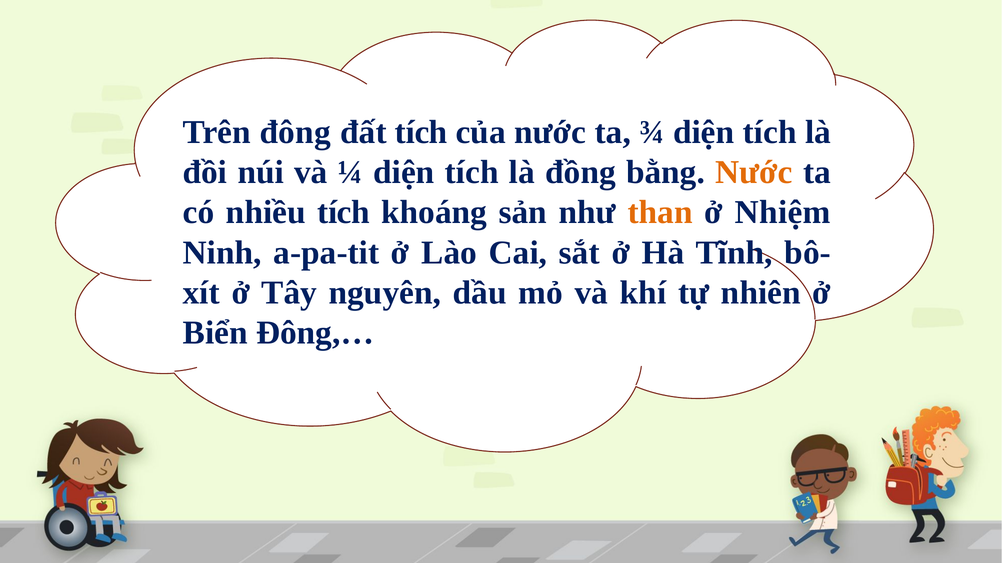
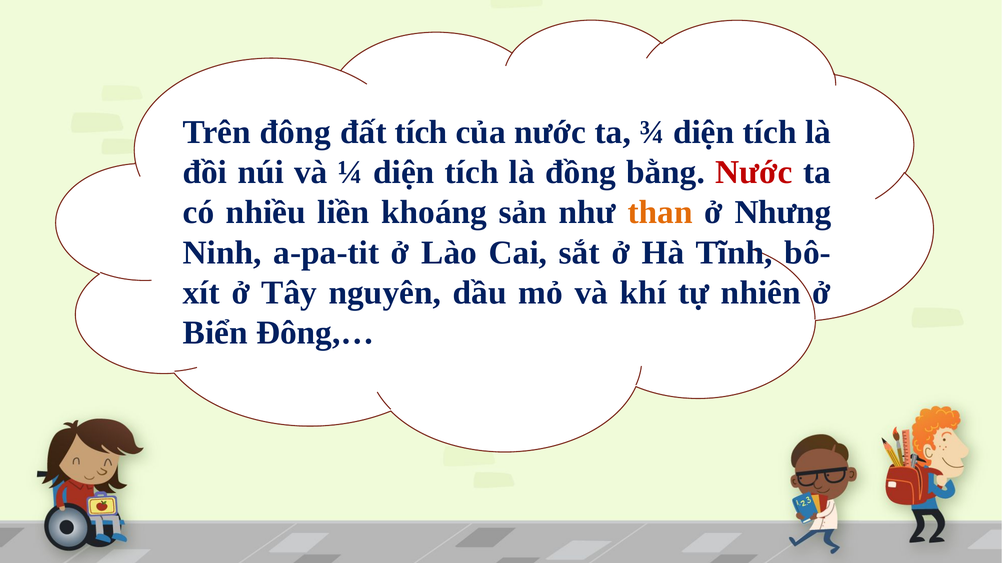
Nước at (754, 173) colour: orange -> red
nhiều tích: tích -> liền
Nhiệm: Nhiệm -> Nhưng
